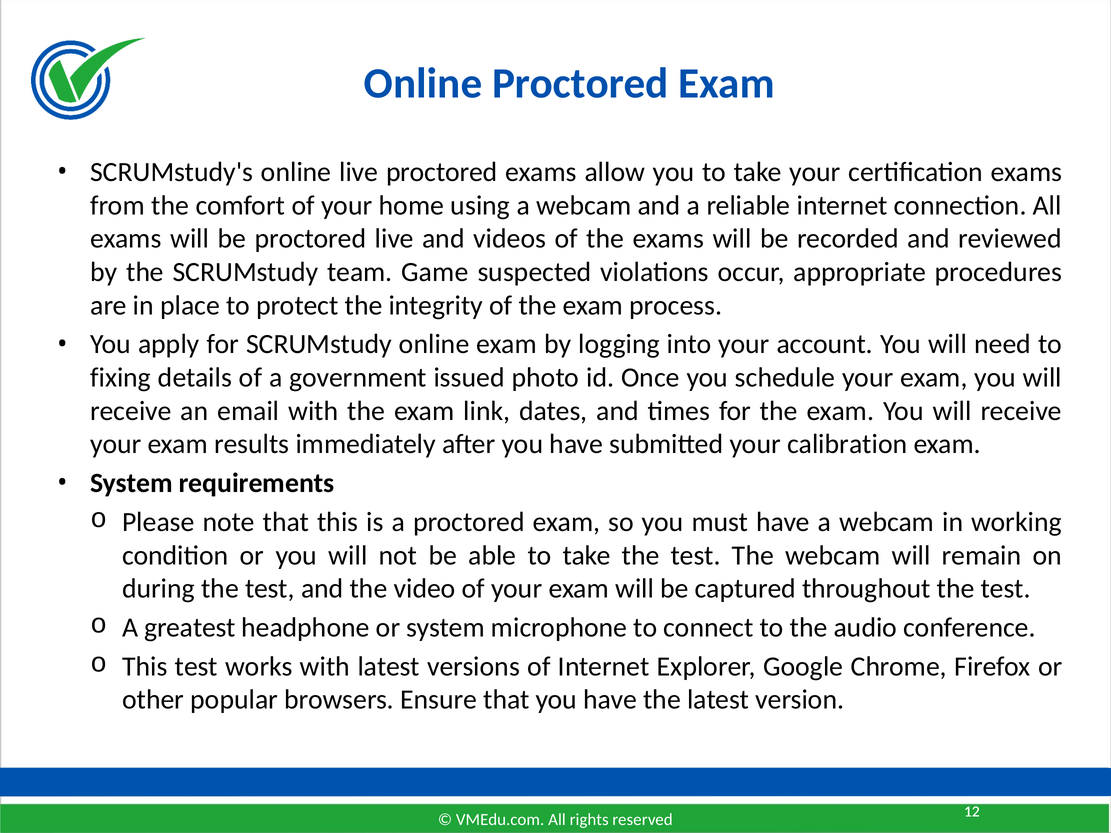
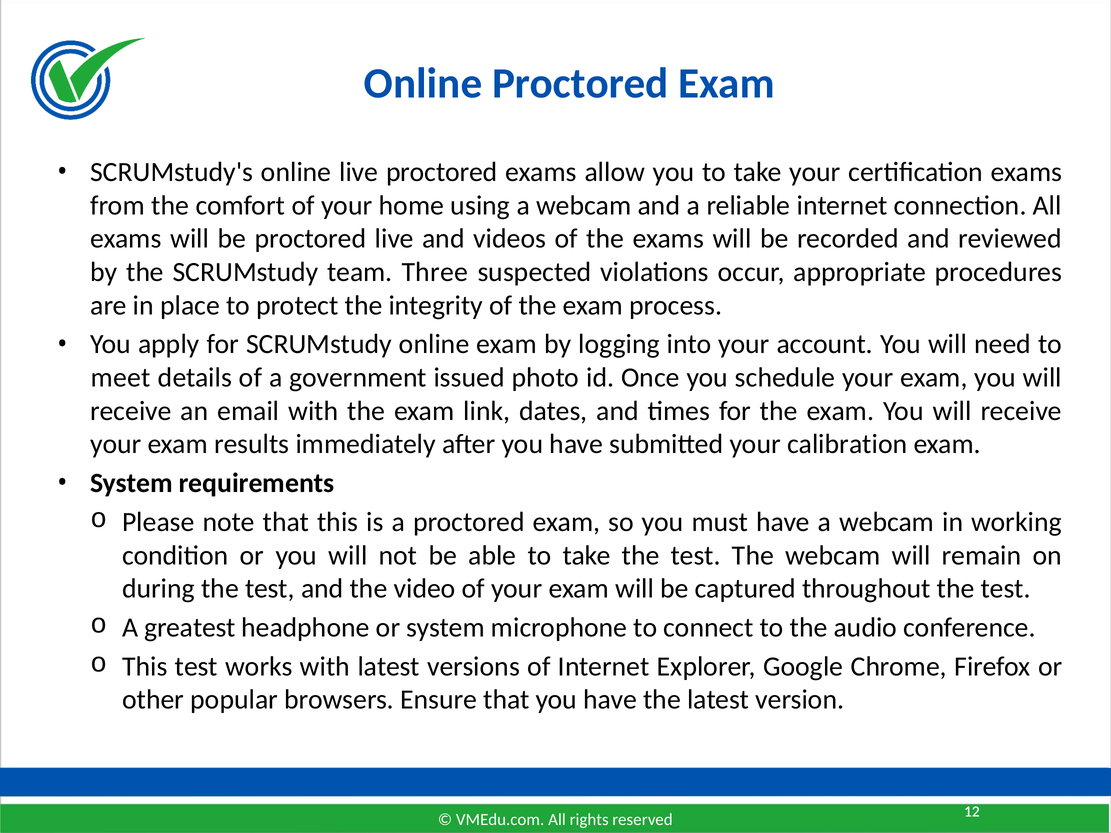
Game: Game -> Three
fixing: fixing -> meet
